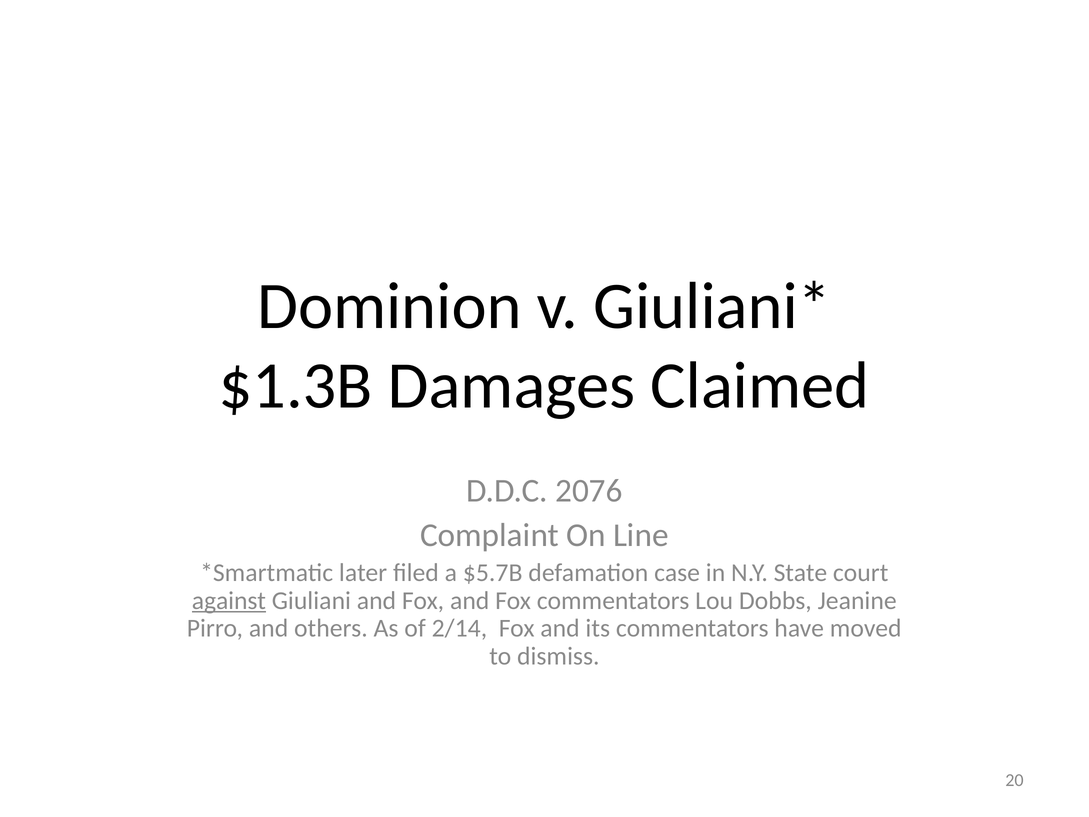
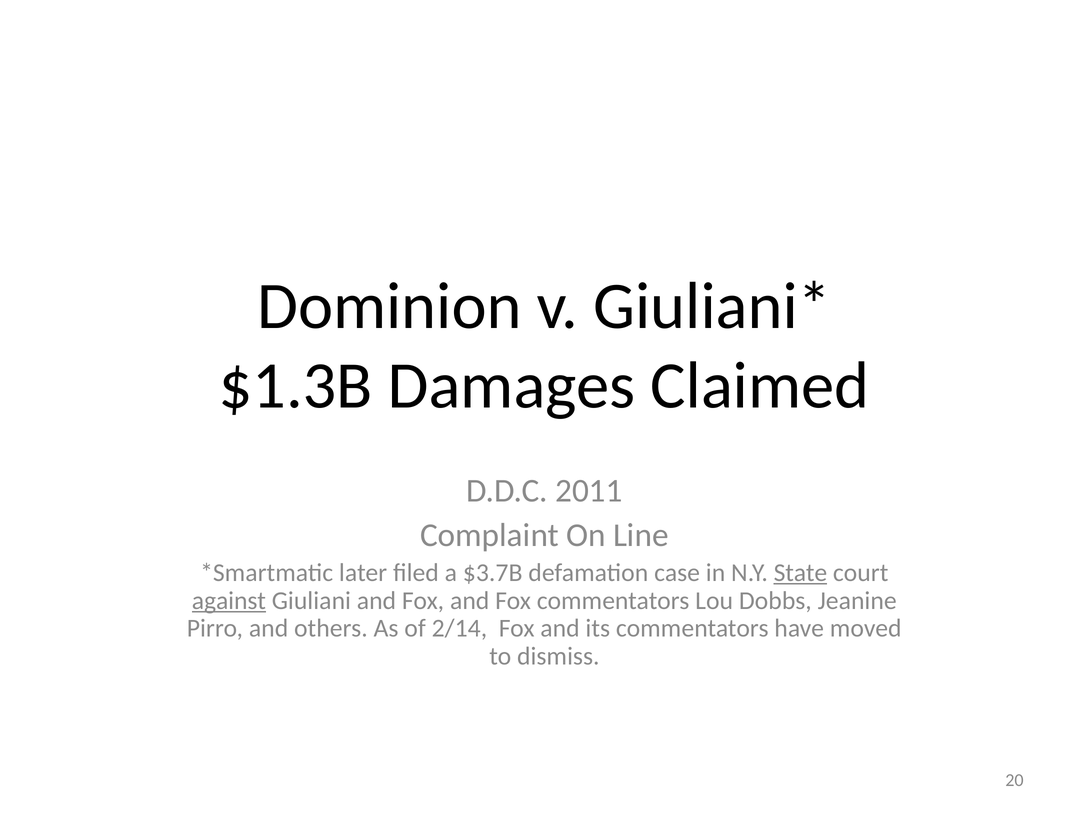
2076: 2076 -> 2011
$5.7B: $5.7B -> $3.7B
State underline: none -> present
